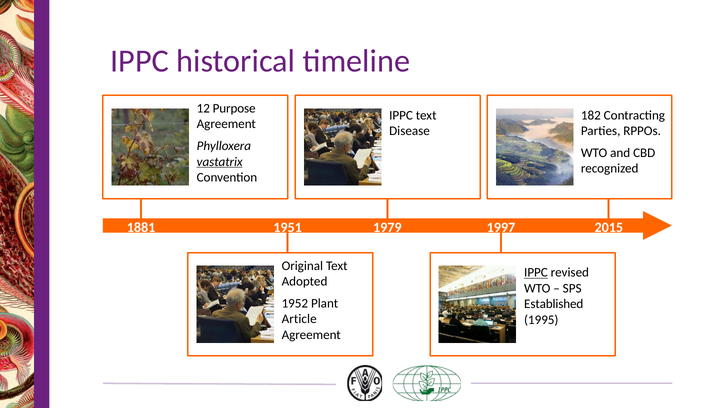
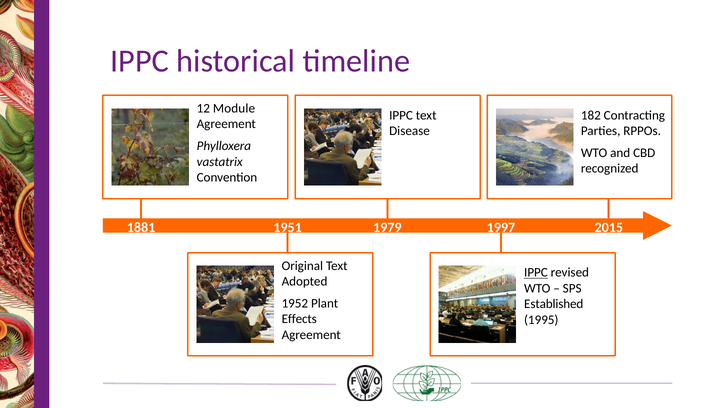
Purpose: Purpose -> Module
vastatrix underline: present -> none
Article: Article -> Effects
